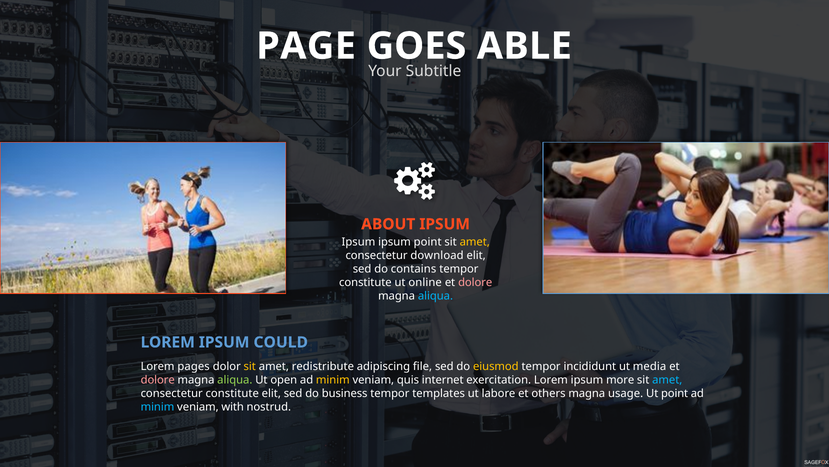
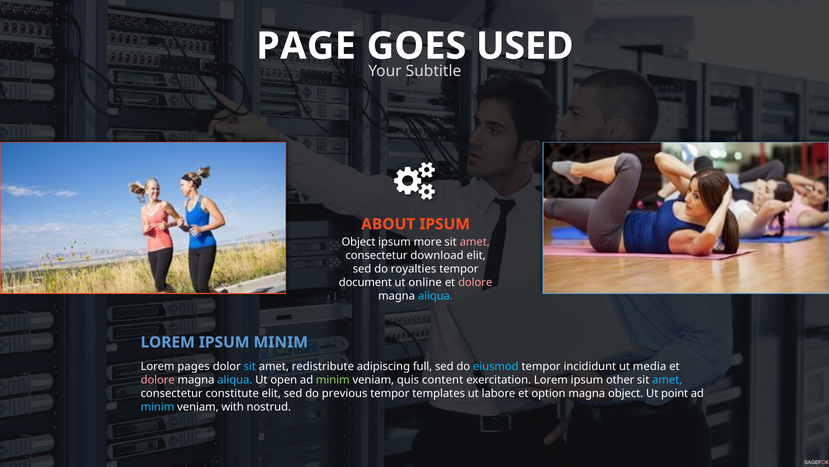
ABLE: ABLE -> USED
Ipsum at (358, 242): Ipsum -> Object
ipsum point: point -> more
amet at (475, 242) colour: yellow -> pink
contains: contains -> royalties
constitute at (365, 282): constitute -> document
IPSUM COULD: COULD -> MINIM
sit at (250, 366) colour: yellow -> light blue
file: file -> full
eiusmod colour: yellow -> light blue
aliqua at (235, 379) colour: light green -> light blue
minim at (333, 379) colour: yellow -> light green
internet: internet -> content
more: more -> other
business: business -> previous
others: others -> option
magna usage: usage -> object
